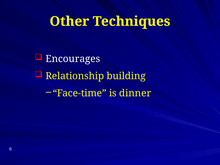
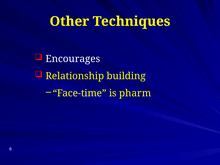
dinner: dinner -> pharm
